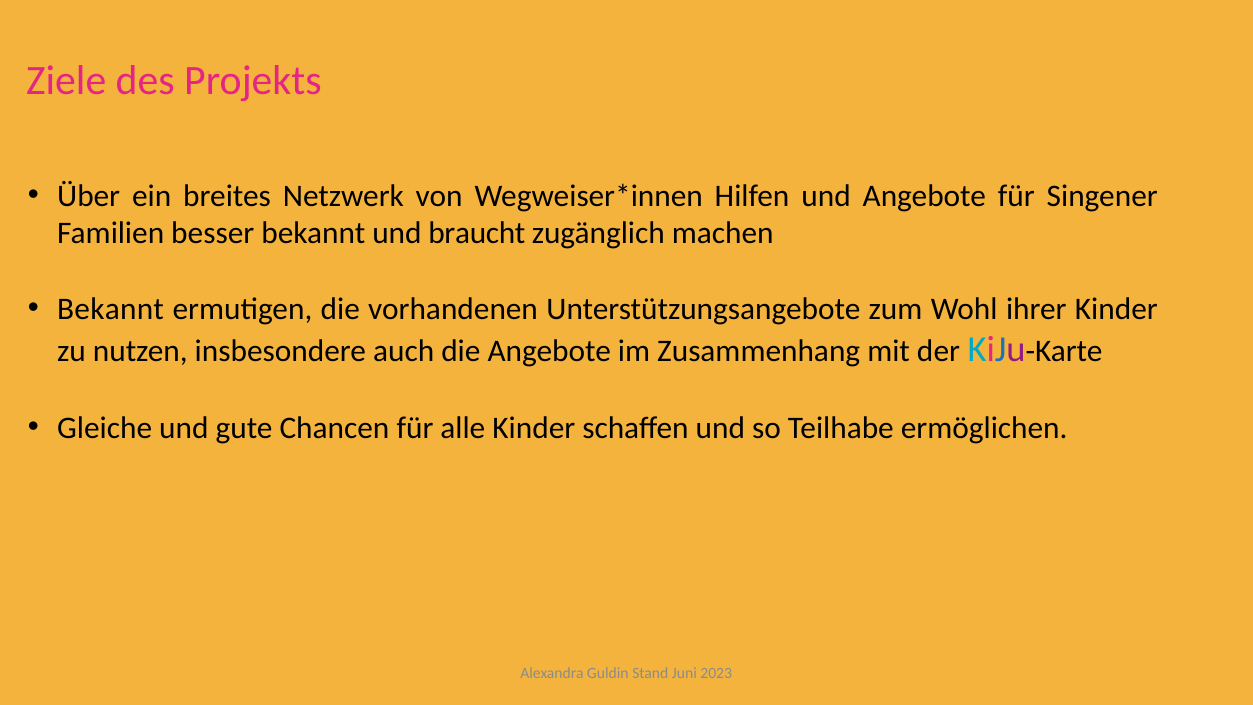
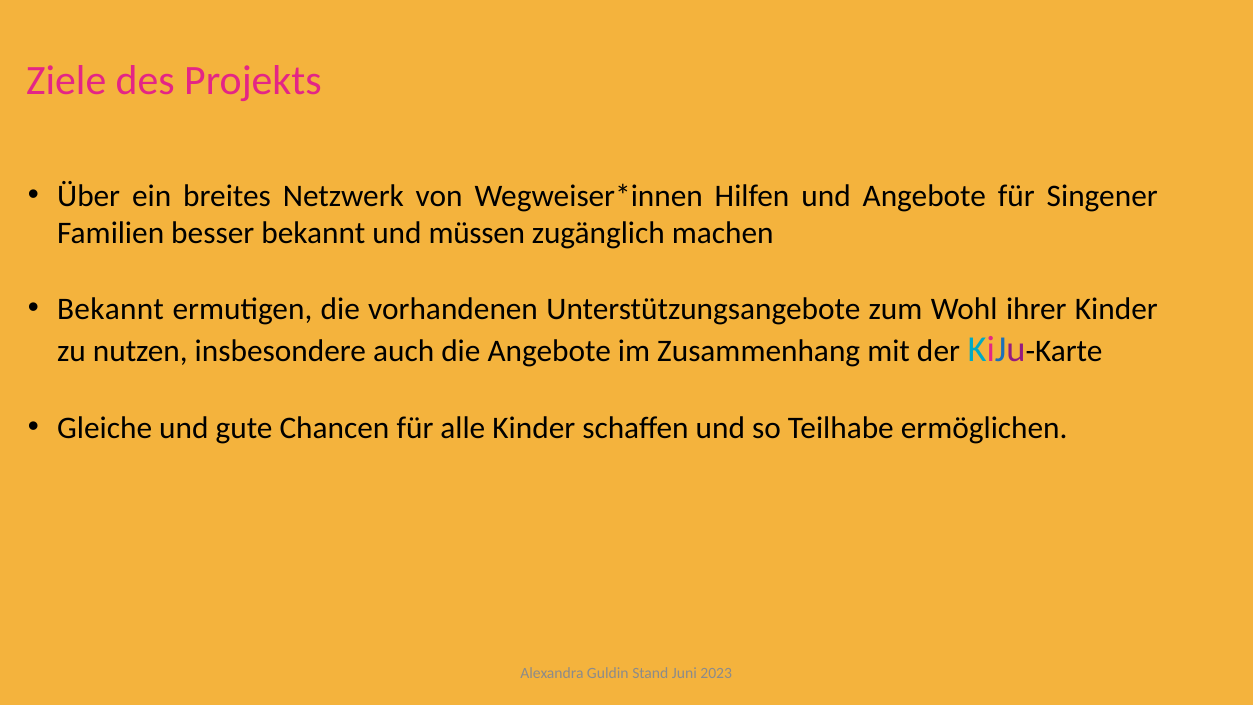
braucht: braucht -> müssen
